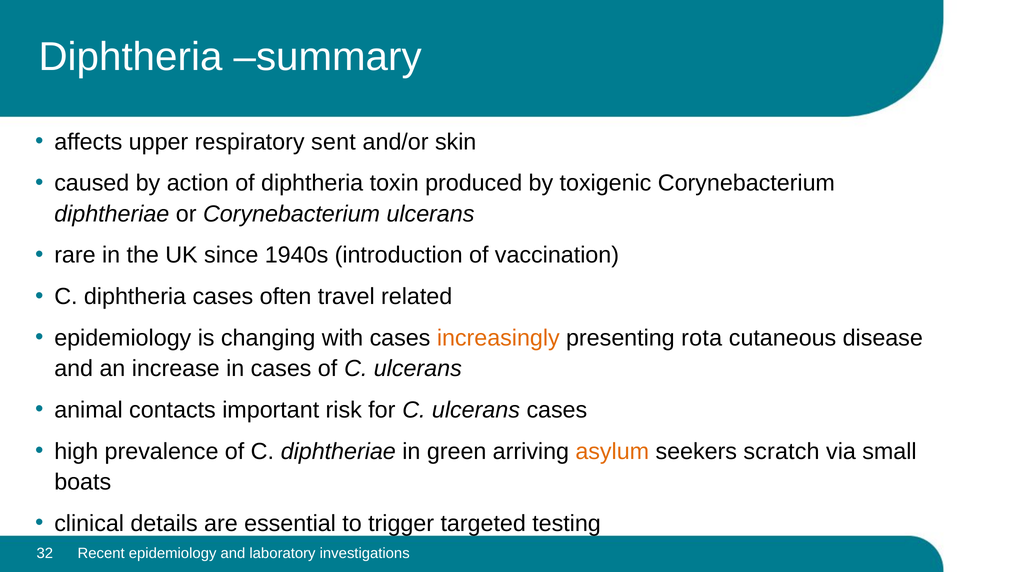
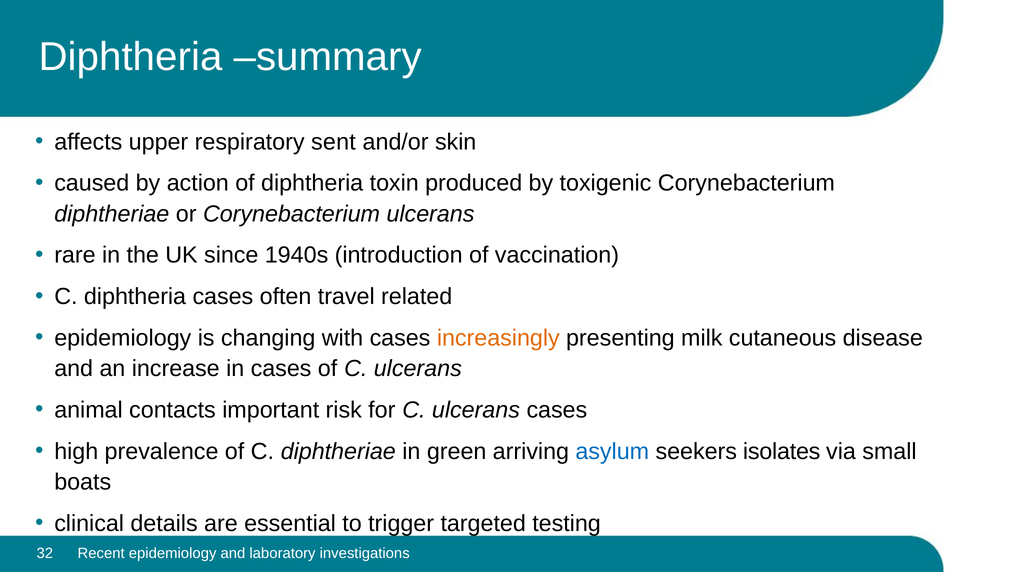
rota: rota -> milk
asylum colour: orange -> blue
scratch: scratch -> isolates
